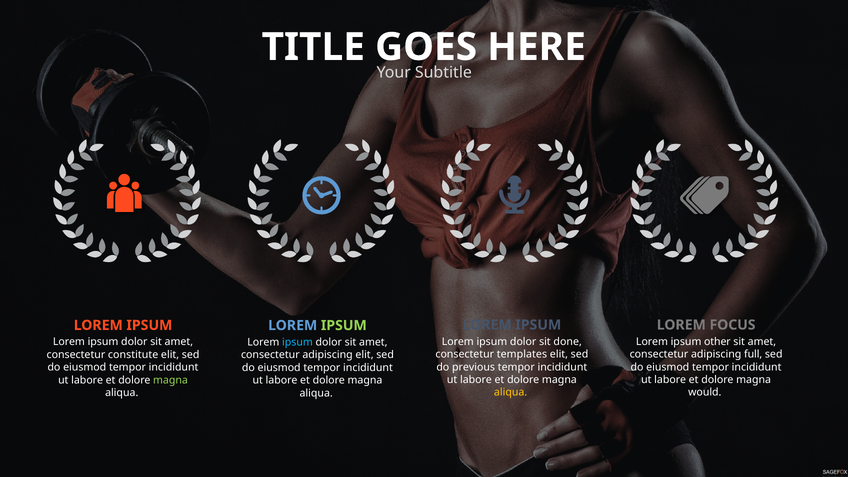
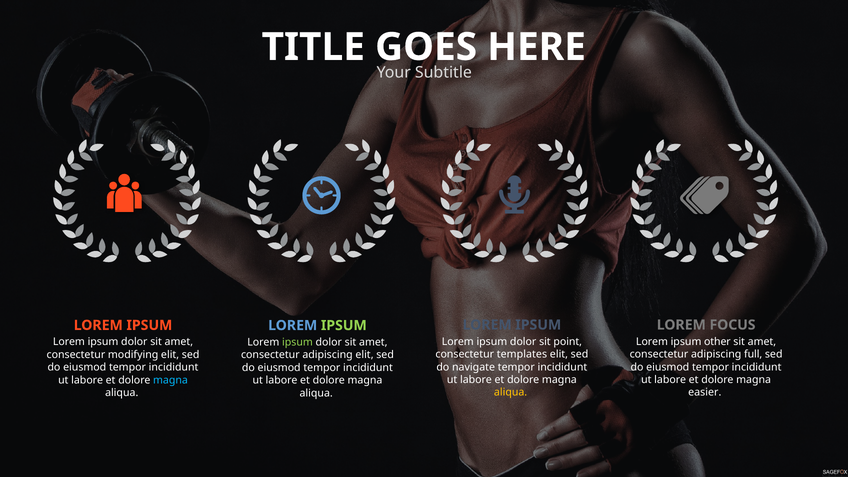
done: done -> point
ipsum at (297, 342) colour: light blue -> light green
constitute: constitute -> modifying
previous: previous -> navigate
magna at (170, 380) colour: light green -> light blue
would: would -> easier
